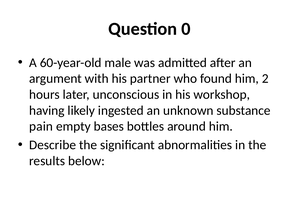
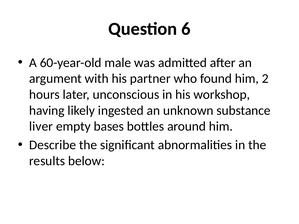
0: 0 -> 6
pain: pain -> liver
